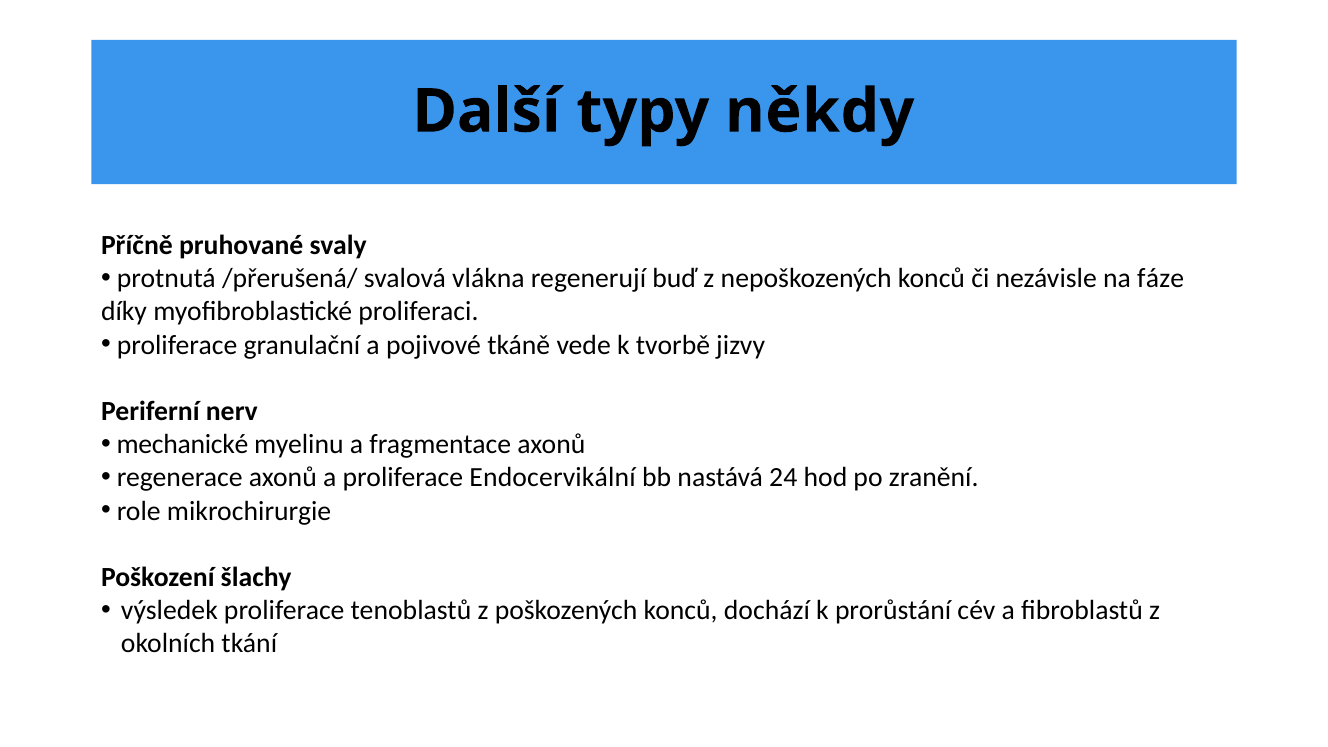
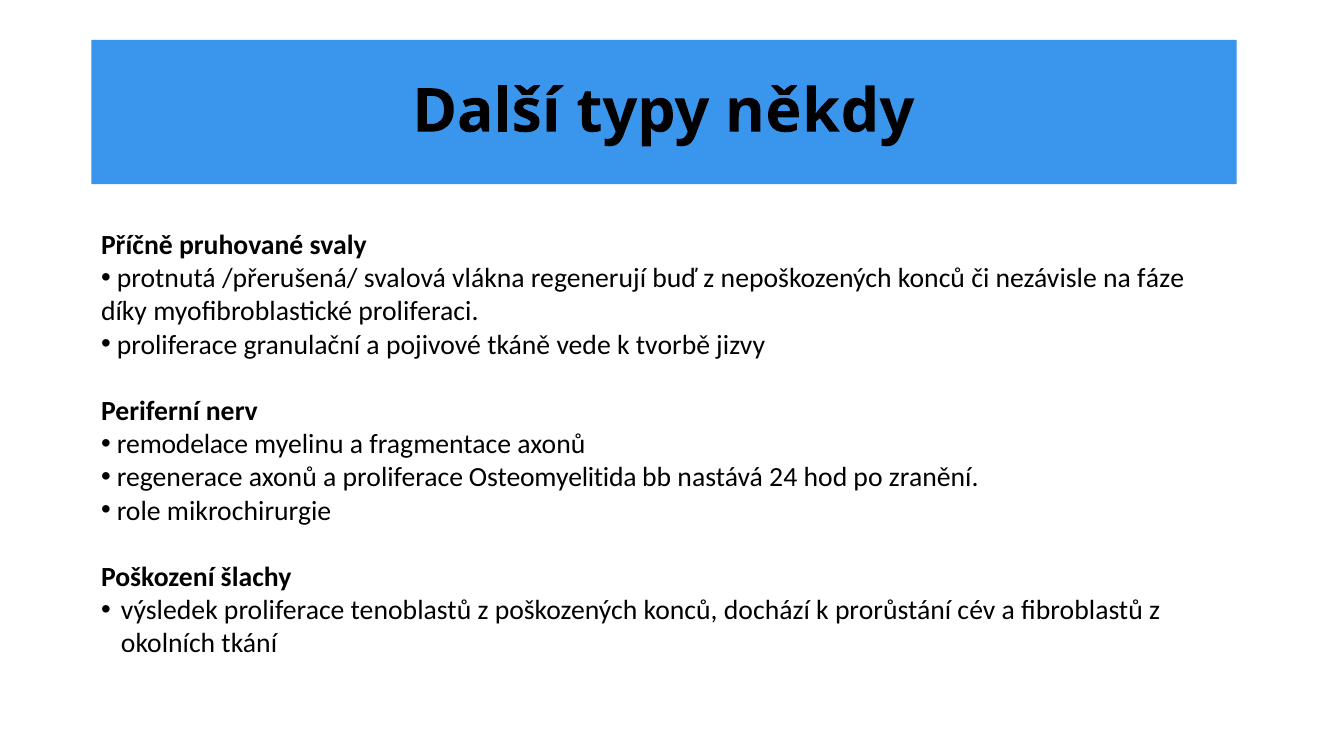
mechanické: mechanické -> remodelace
Endocervikální: Endocervikální -> Osteomyelitida
